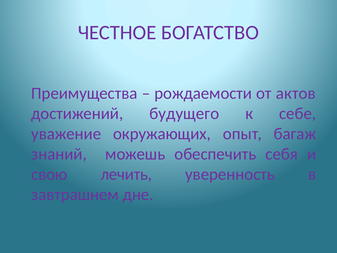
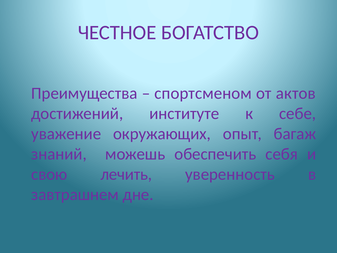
рождаемости: рождаемости -> спортсменом
будущего: будущего -> институте
